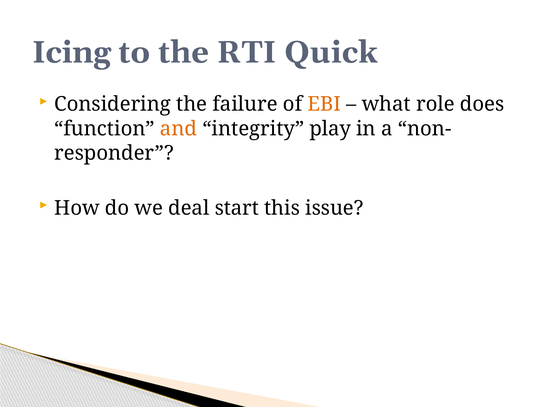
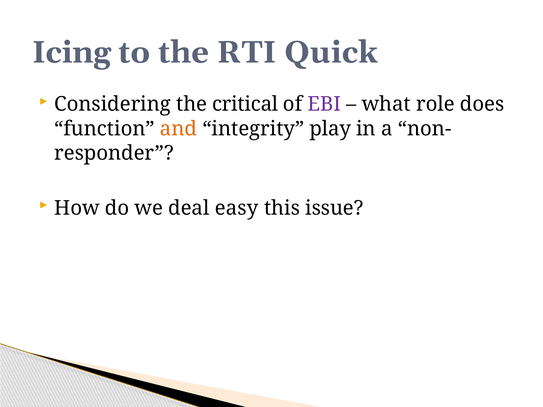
failure: failure -> critical
EBI colour: orange -> purple
start: start -> easy
